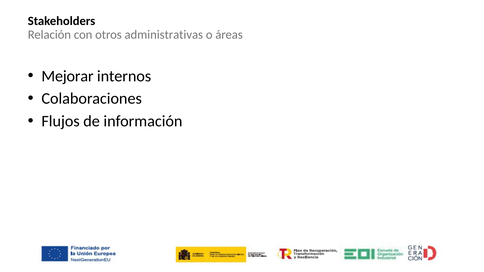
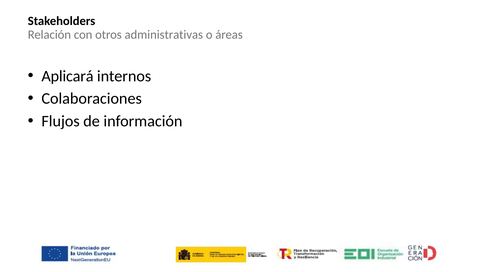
Mejorar: Mejorar -> Aplicará
